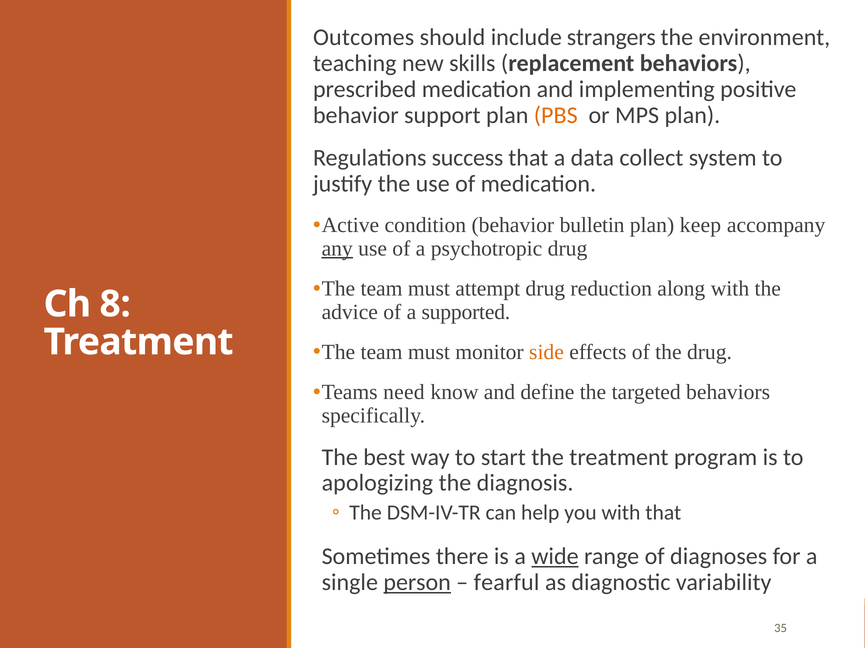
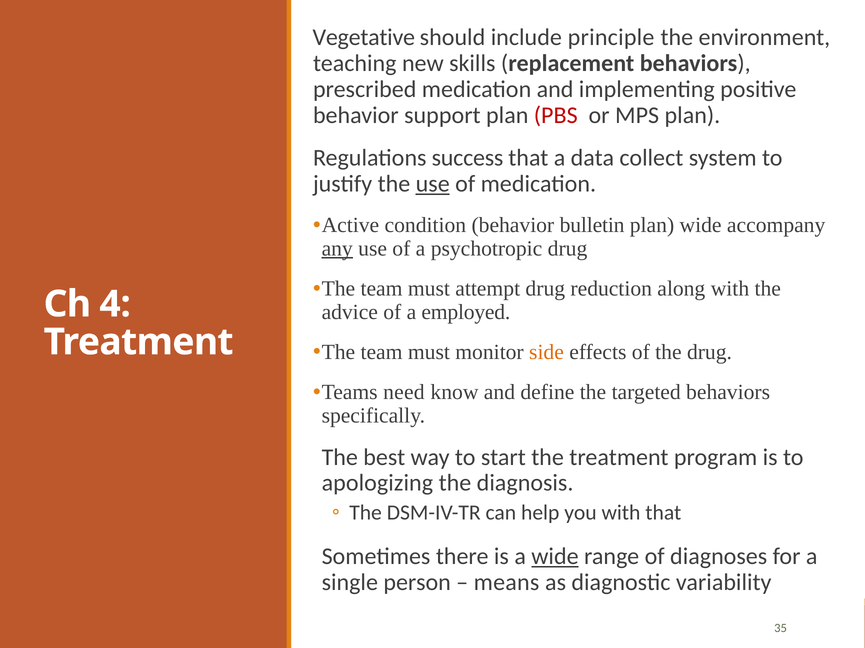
Outcomes: Outcomes -> Vegetative
strangers: strangers -> principle
PBS colour: orange -> red
use at (433, 184) underline: none -> present
plan keep: keep -> wide
8: 8 -> 4
supported: supported -> employed
person underline: present -> none
fearful: fearful -> means
